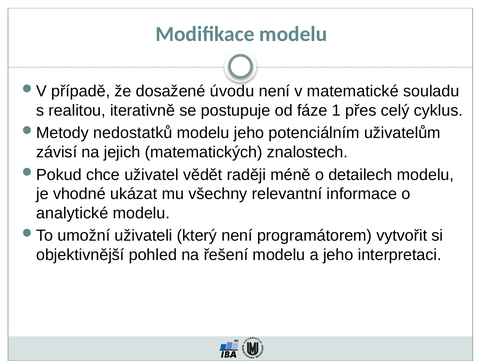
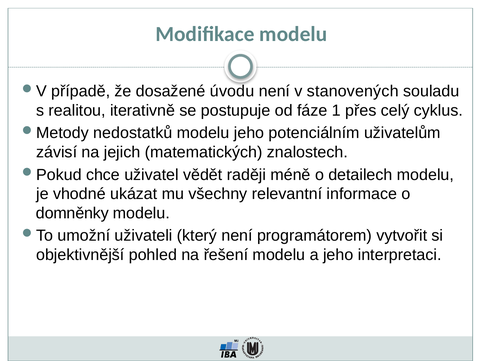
matematické: matematické -> stanovených
analytické: analytické -> domněnky
